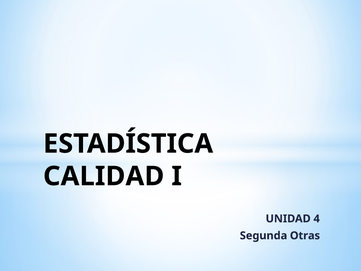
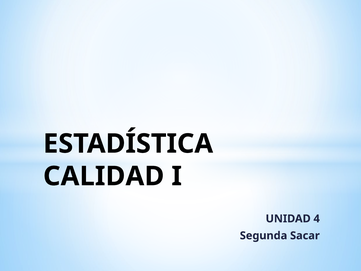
Otras: Otras -> Sacar
